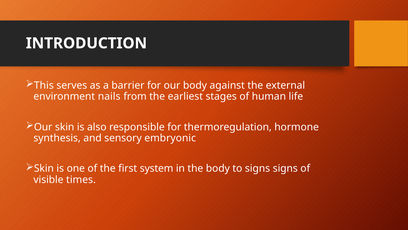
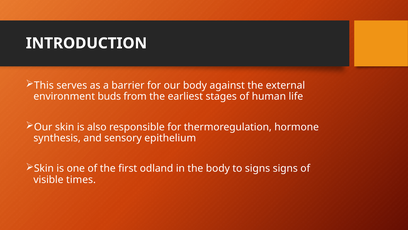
nails: nails -> buds
embryonic: embryonic -> epithelium
system: system -> odland
